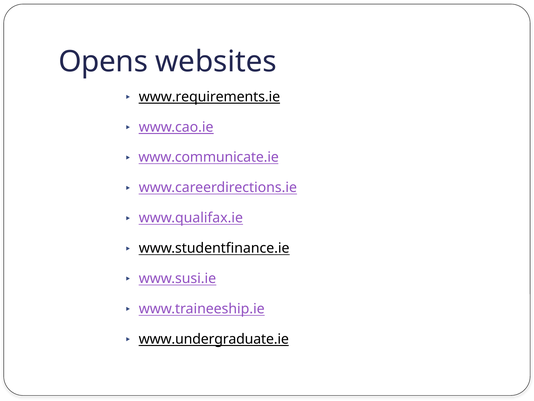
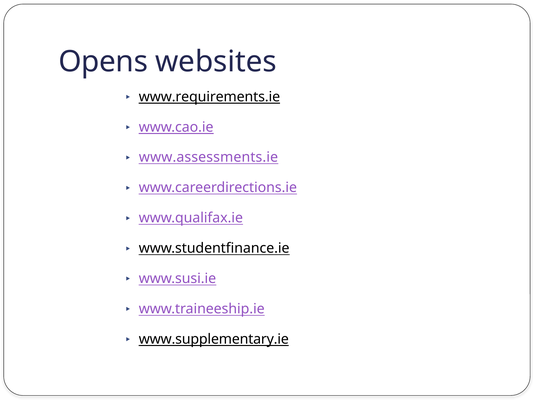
www.communicate.ie: www.communicate.ie -> www.assessments.ie
www.undergraduate.ie: www.undergraduate.ie -> www.supplementary.ie
